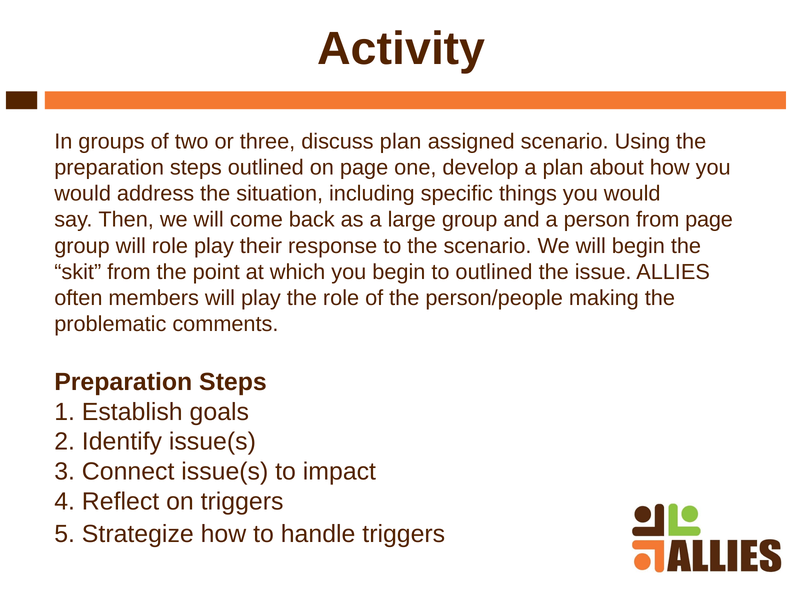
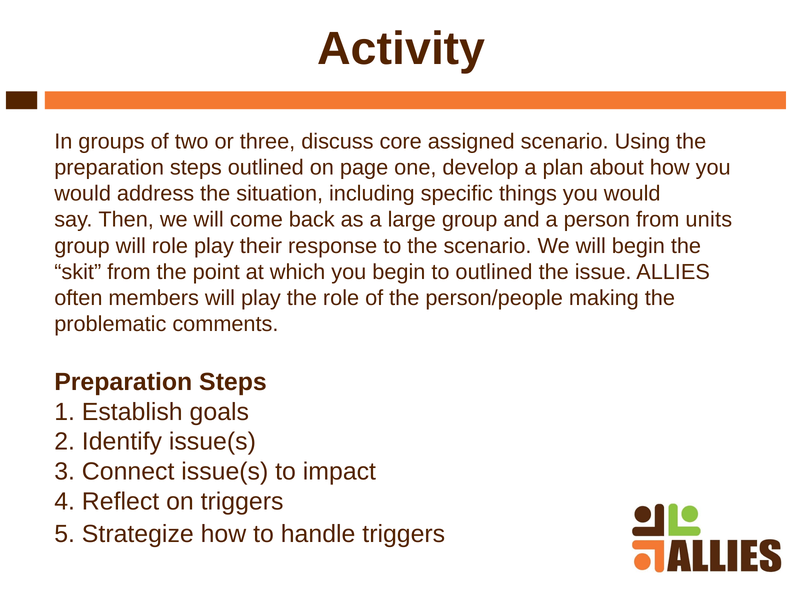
discuss plan: plan -> core
from page: page -> units
